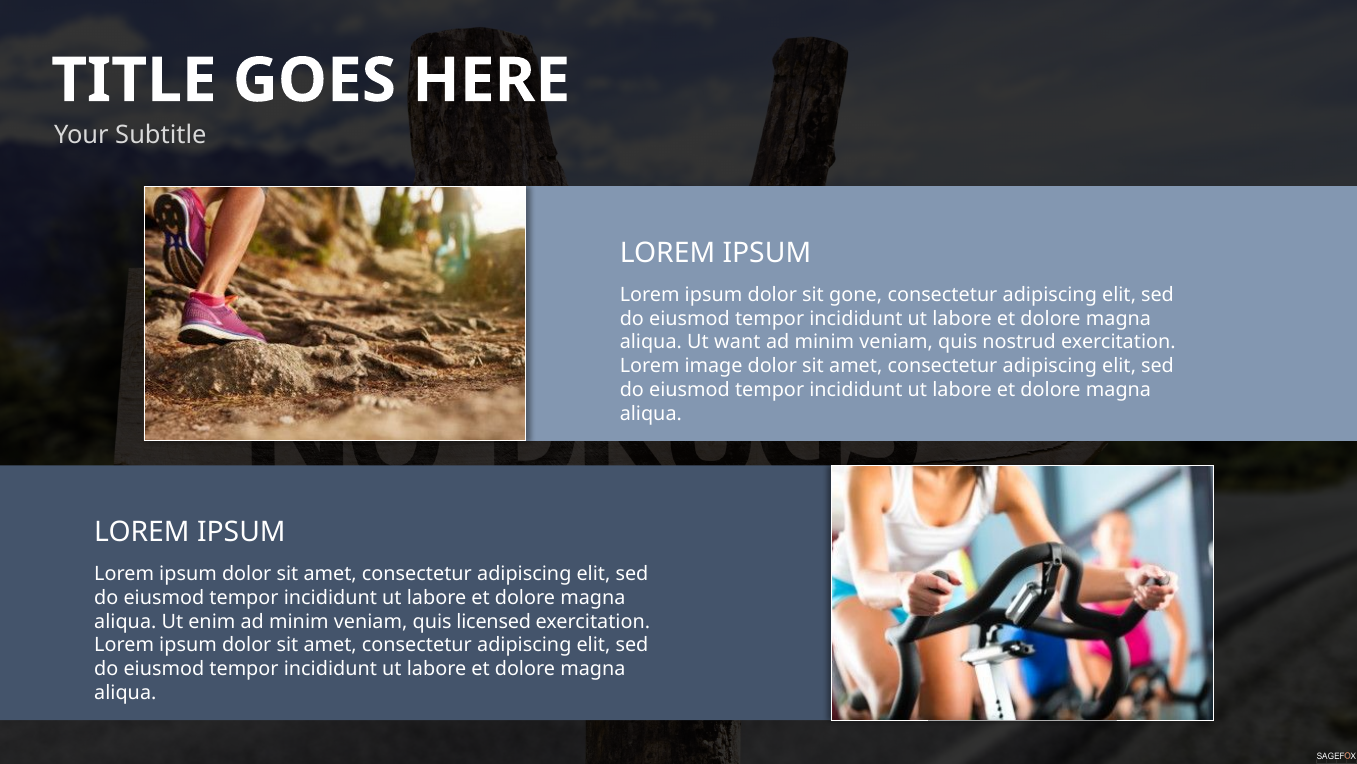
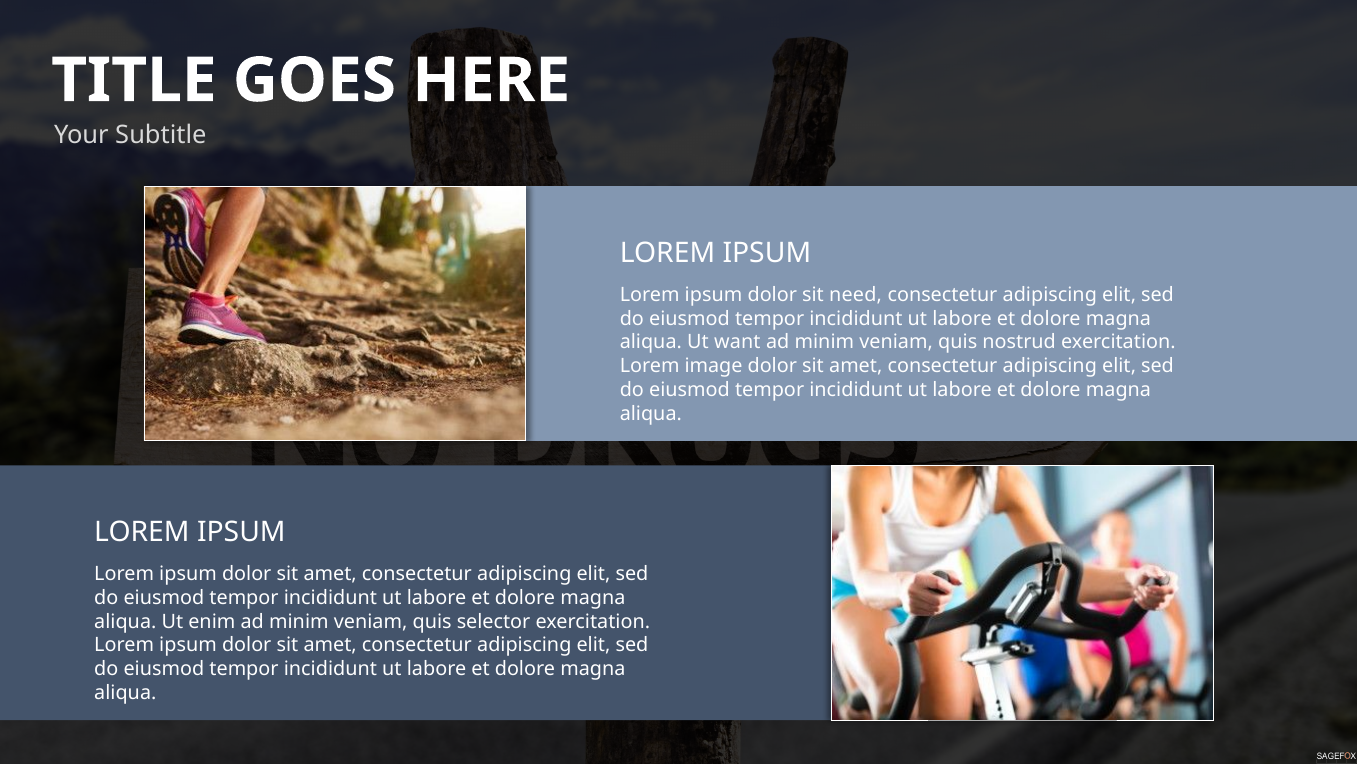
gone: gone -> need
licensed: licensed -> selector
